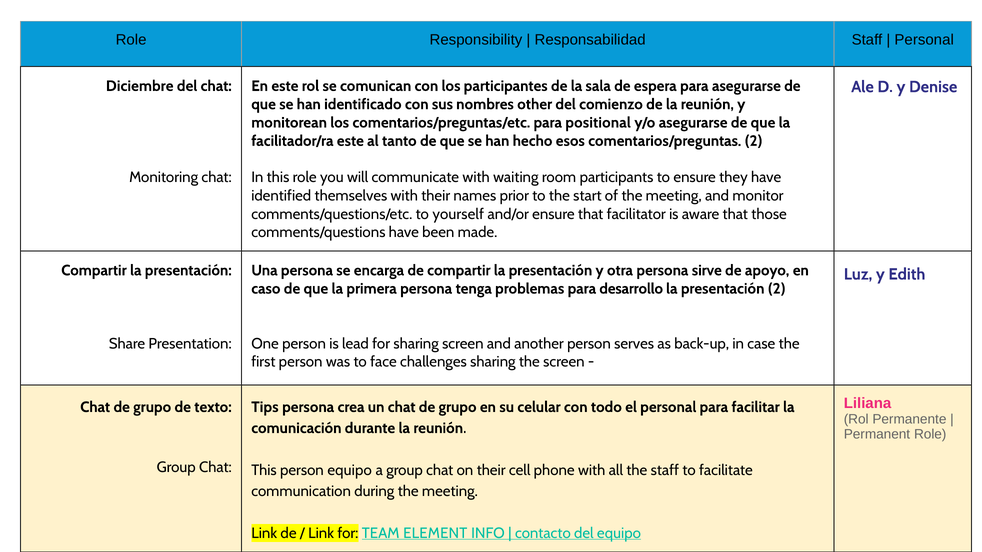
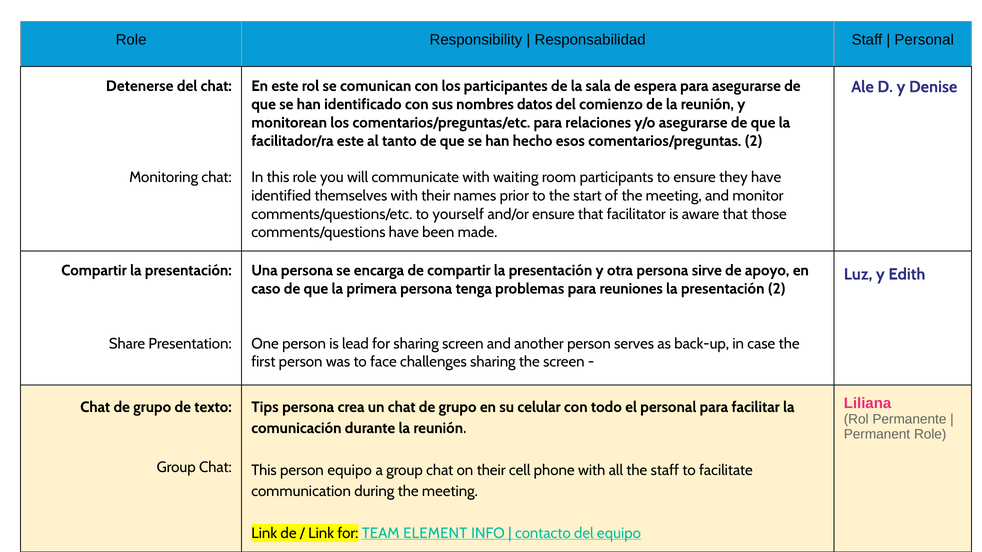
Diciembre: Diciembre -> Detenerse
other: other -> datos
positional: positional -> relaciones
desarrollo: desarrollo -> reuniones
